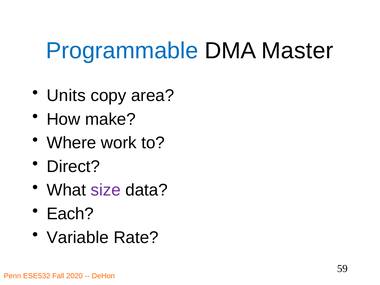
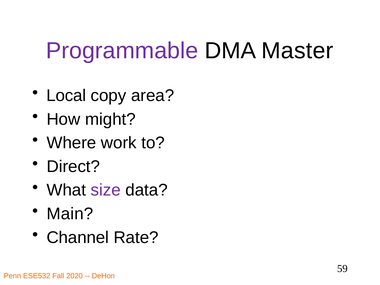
Programmable colour: blue -> purple
Units: Units -> Local
make: make -> might
Each: Each -> Main
Variable: Variable -> Channel
